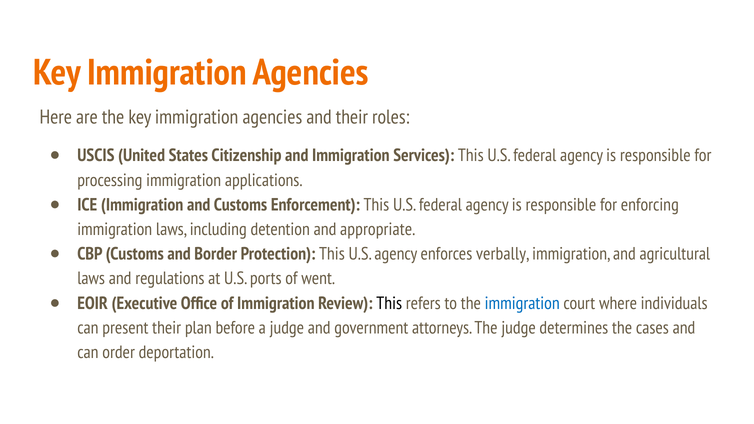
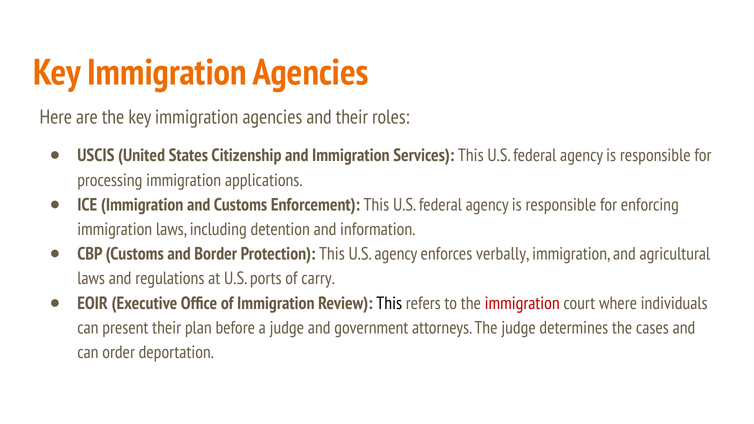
appropriate: appropriate -> information
went: went -> carry
immigration at (522, 303) colour: blue -> red
